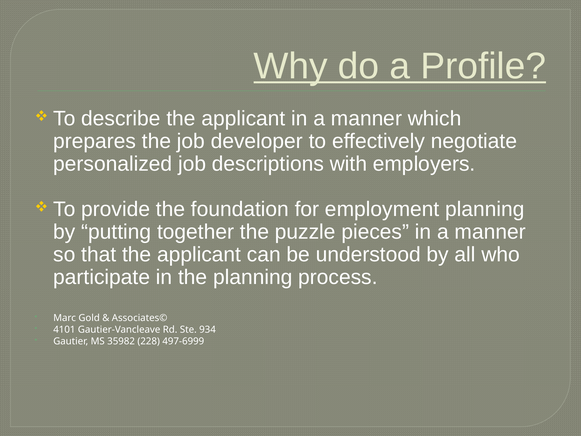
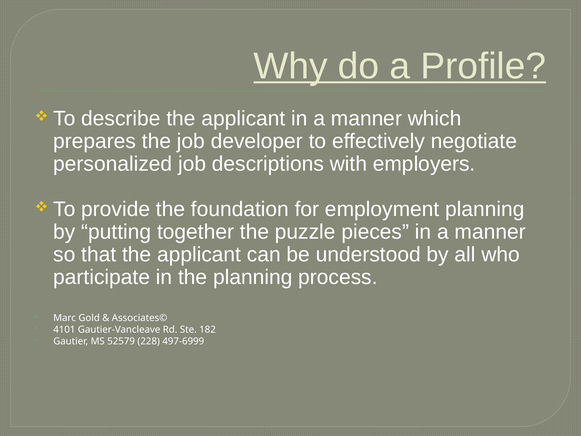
934: 934 -> 182
35982: 35982 -> 52579
